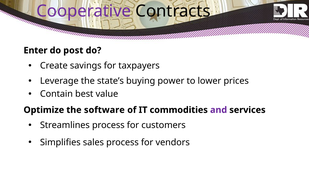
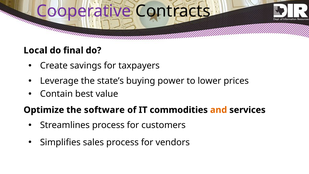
Enter: Enter -> Local
post: post -> final
and colour: purple -> orange
